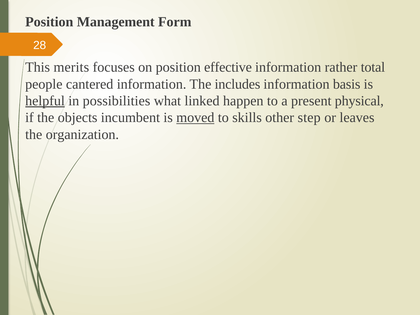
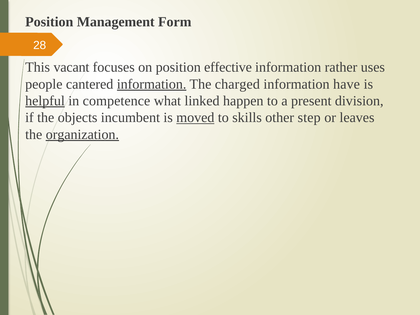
merits: merits -> vacant
total: total -> uses
information at (152, 84) underline: none -> present
includes: includes -> charged
basis: basis -> have
possibilities: possibilities -> competence
physical: physical -> division
organization underline: none -> present
